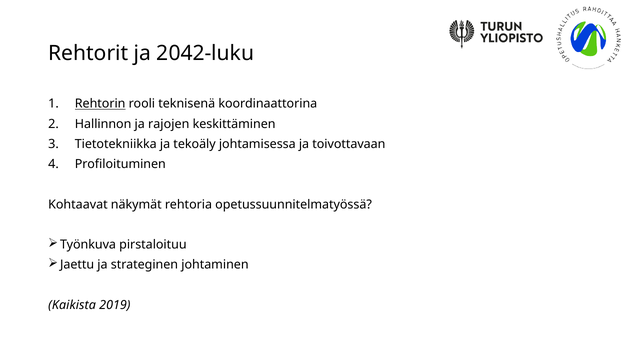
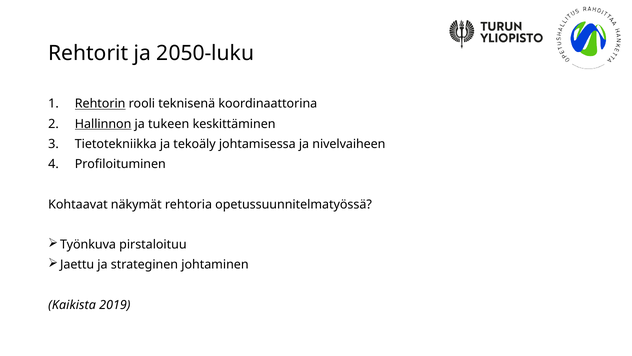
2042-luku: 2042-luku -> 2050-luku
Hallinnon underline: none -> present
rajojen: rajojen -> tukeen
toivottavaan: toivottavaan -> nivelvaiheen
